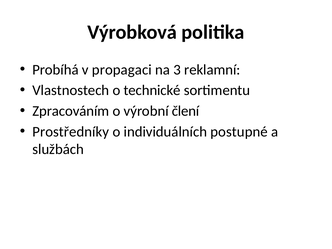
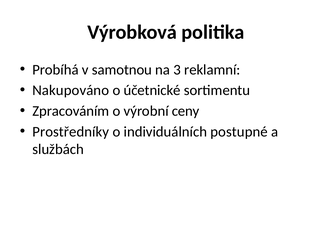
propagaci: propagaci -> samotnou
Vlastnostech: Vlastnostech -> Nakupováno
technické: technické -> účetnické
člení: člení -> ceny
